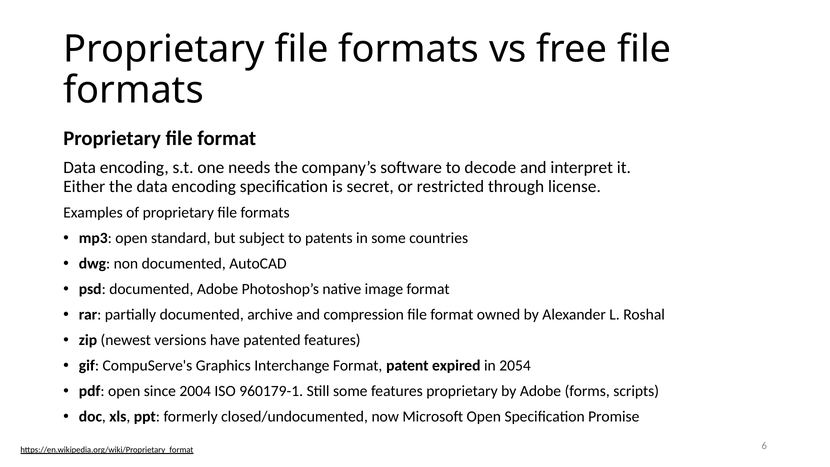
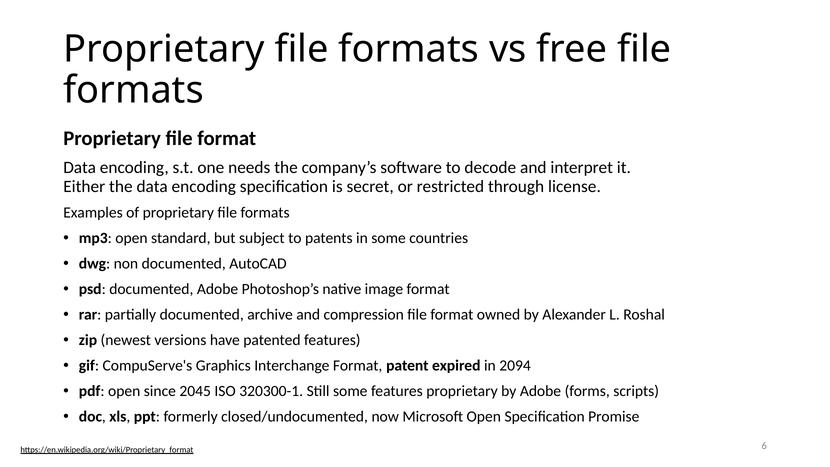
2054: 2054 -> 2094
2004: 2004 -> 2045
960179-1: 960179-1 -> 320300-1
